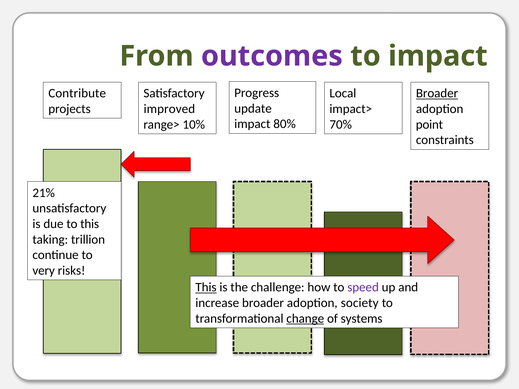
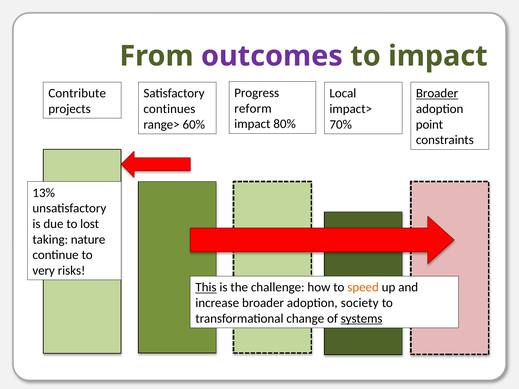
update: update -> reform
improved: improved -> continues
10%: 10% -> 60%
21%: 21% -> 13%
to this: this -> lost
trillion: trillion -> nature
speed colour: purple -> orange
change underline: present -> none
systems underline: none -> present
